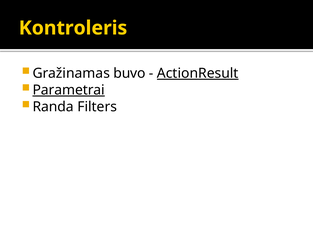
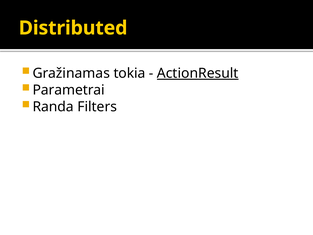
Kontroleris: Kontroleris -> Distributed
buvo: buvo -> tokia
Parametrai underline: present -> none
